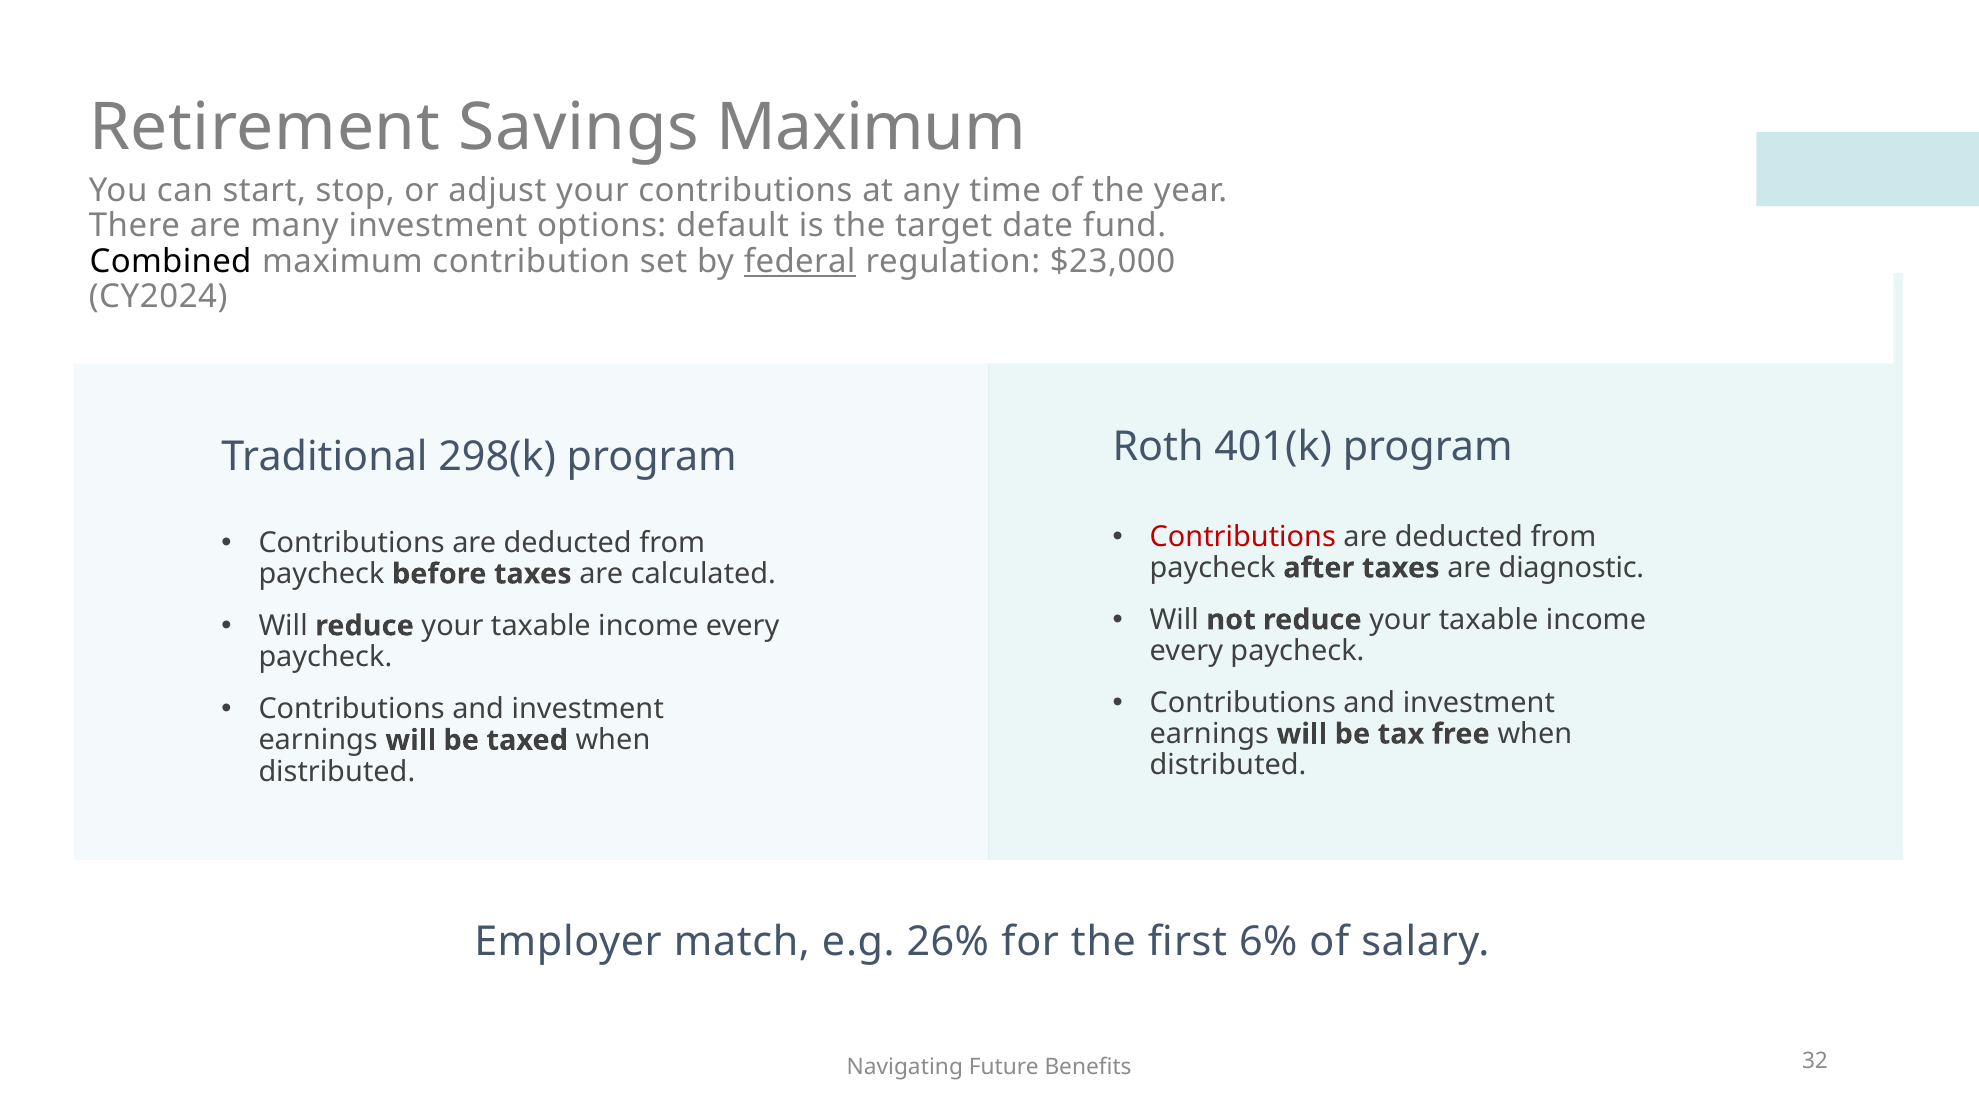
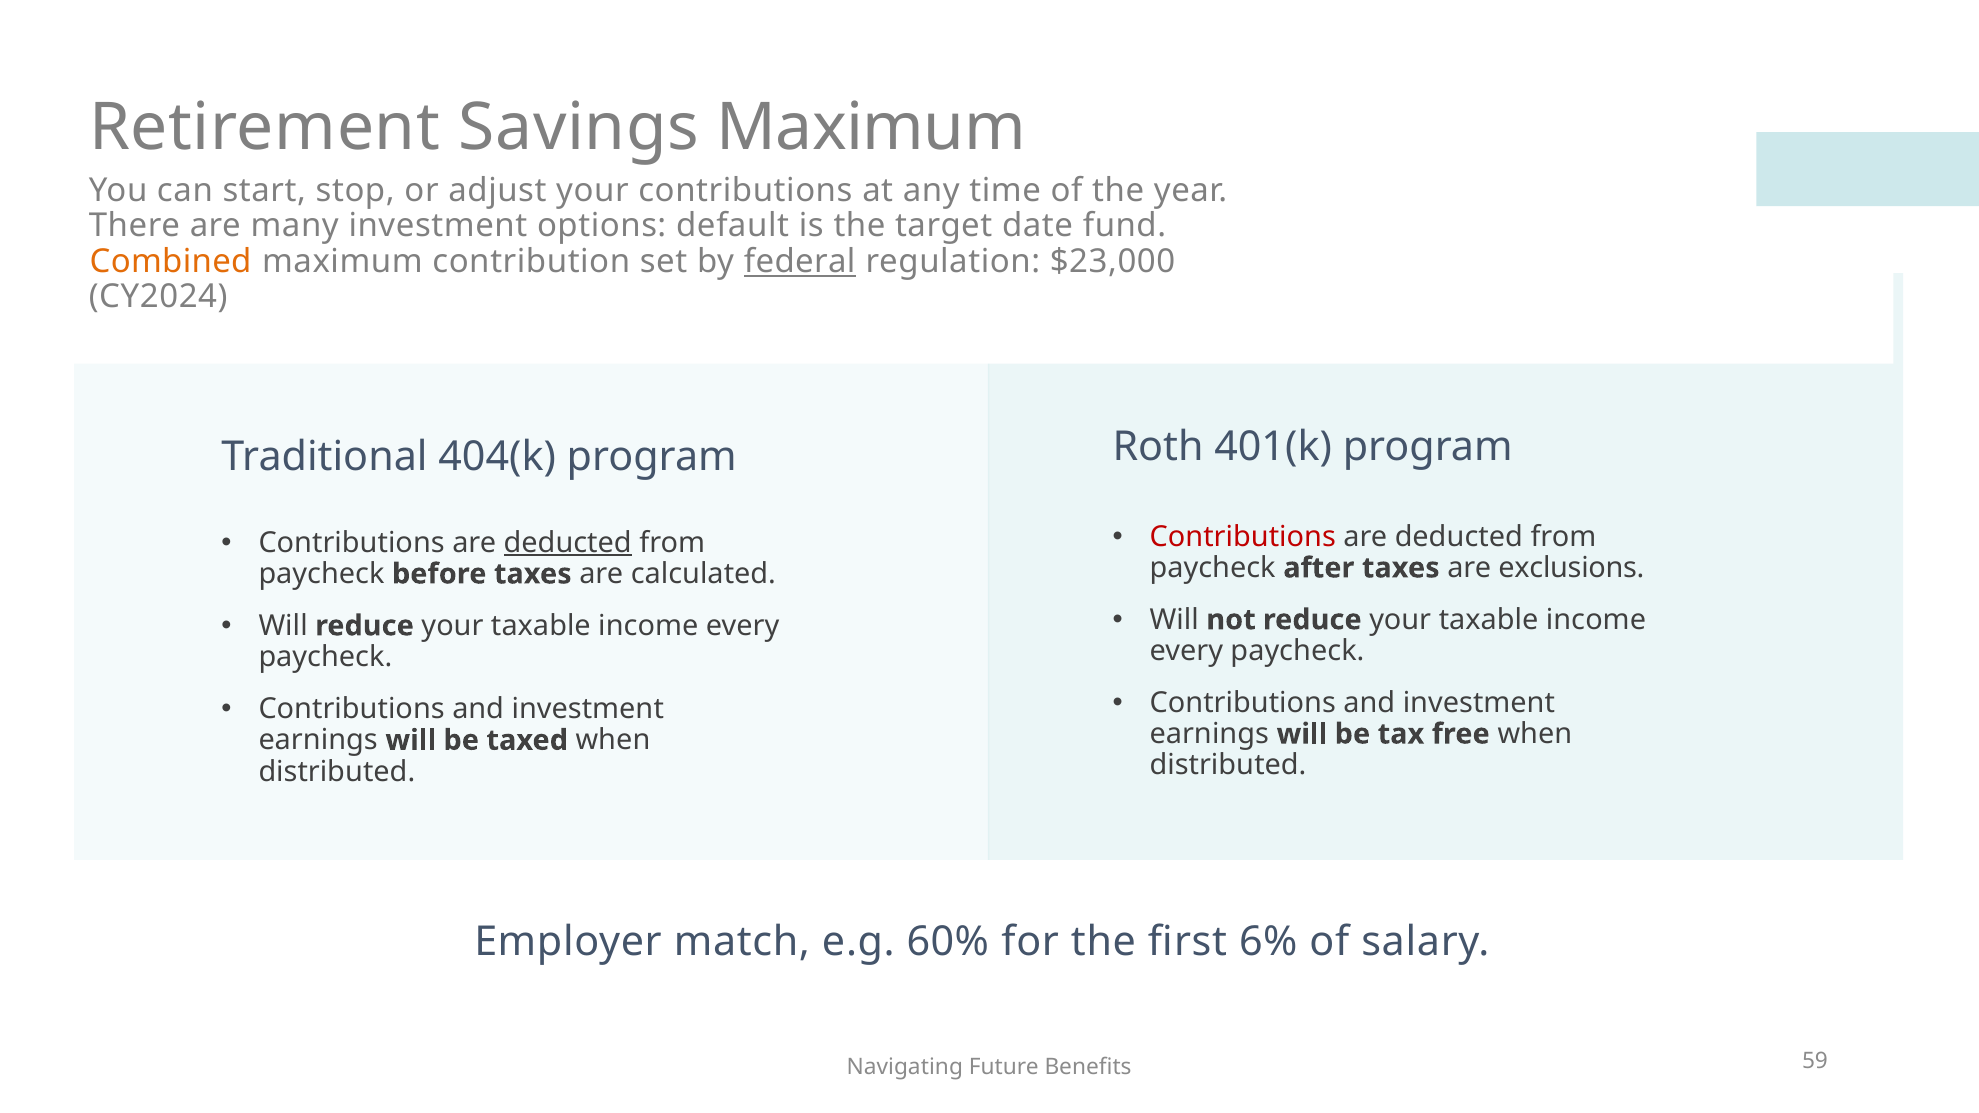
Combined colour: black -> orange
298(k: 298(k -> 404(k
deducted at (568, 543) underline: none -> present
diagnostic: diagnostic -> exclusions
26%: 26% -> 60%
32: 32 -> 59
